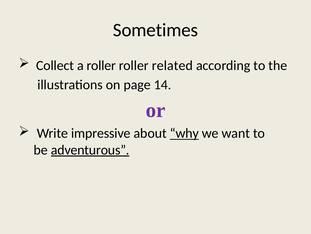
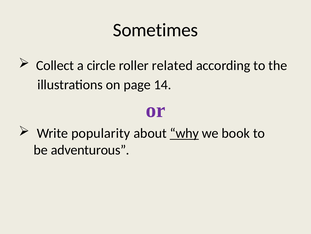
a roller: roller -> circle
impressive: impressive -> popularity
want: want -> book
adventurous underline: present -> none
